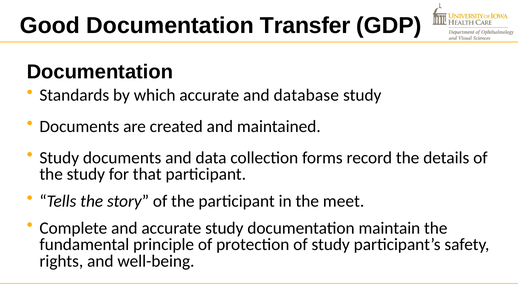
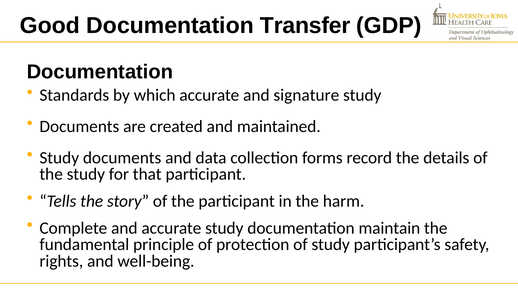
database: database -> signature
meet: meet -> harm
